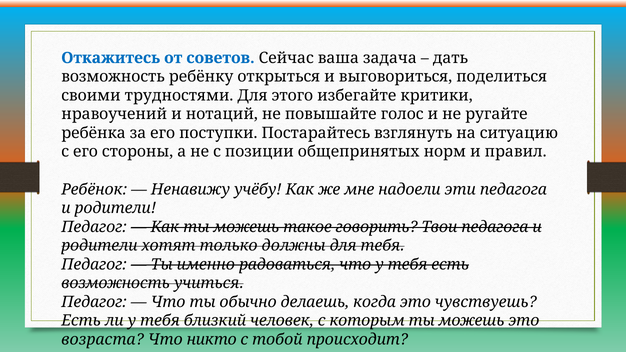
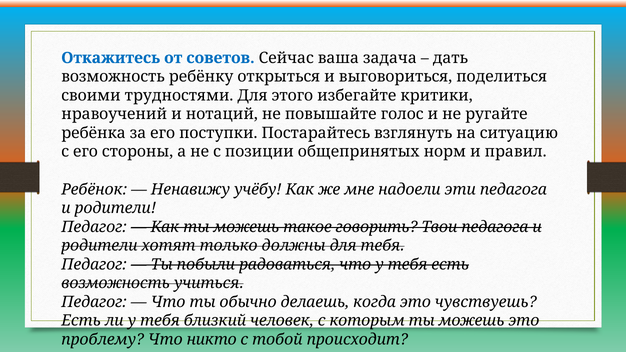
именно: именно -> побыли
возраста: возраста -> проблему
